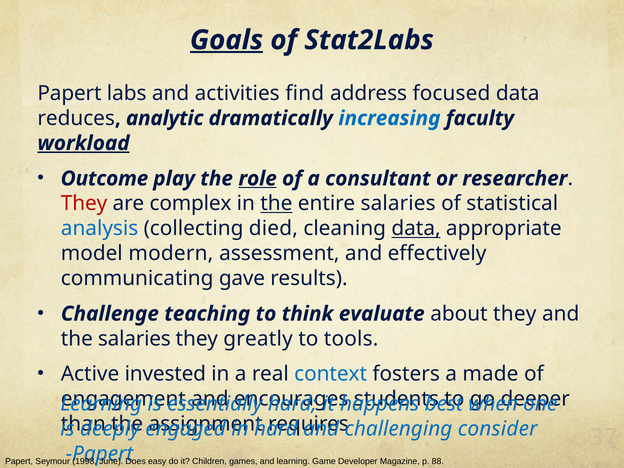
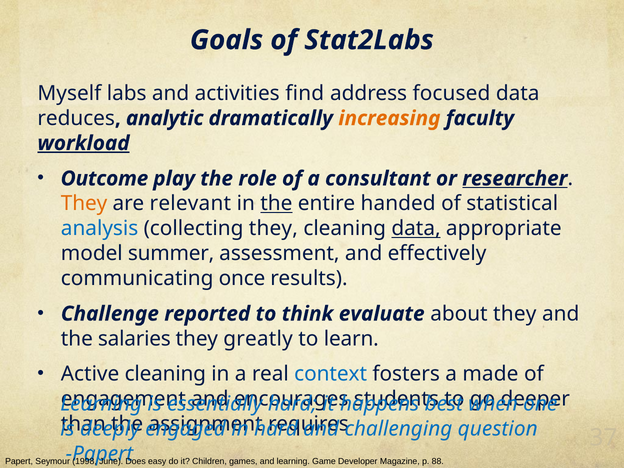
Goals underline: present -> none
Papert at (69, 93): Papert -> Myself
increasing colour: blue -> orange
role underline: present -> none
researcher underline: none -> present
They at (84, 204) colour: red -> orange
complex: complex -> relevant
entire salaries: salaries -> handed
collecting died: died -> they
modern: modern -> summer
gave: gave -> once
teaching: teaching -> reported
tools: tools -> learn
Active invested: invested -> cleaning
consider: consider -> question
